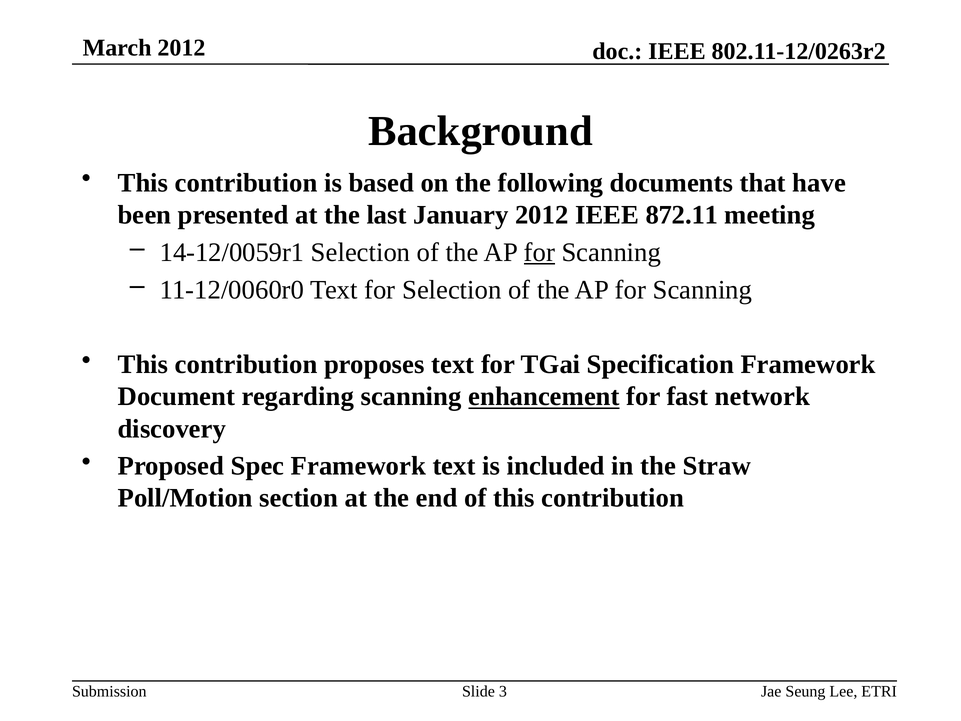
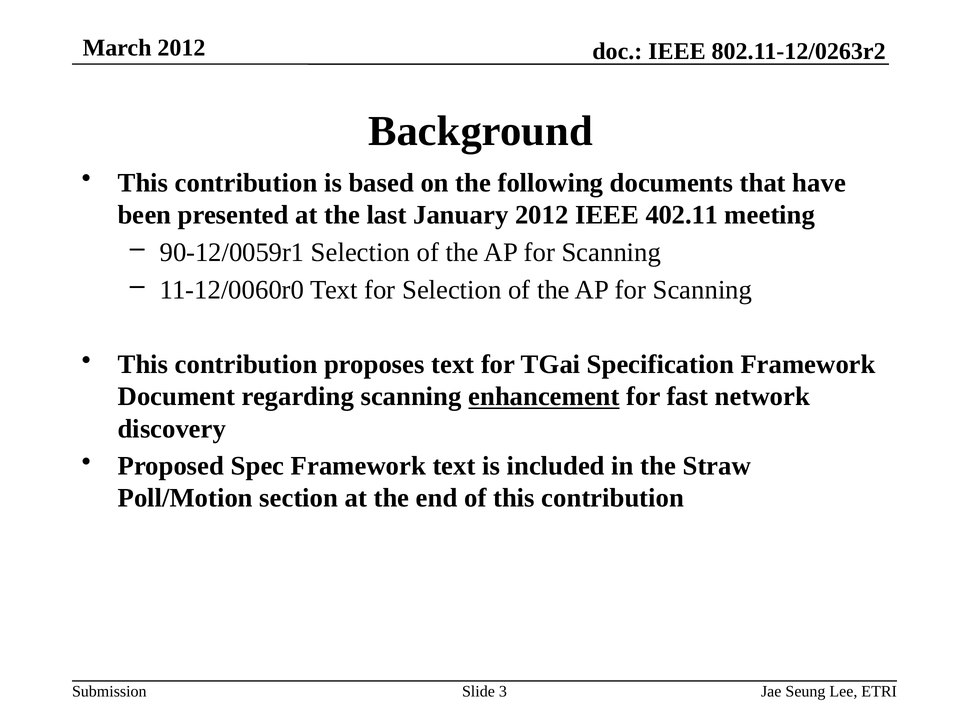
872.11: 872.11 -> 402.11
14-12/0059r1: 14-12/0059r1 -> 90-12/0059r1
for at (539, 252) underline: present -> none
